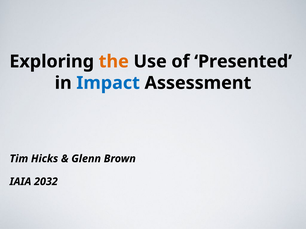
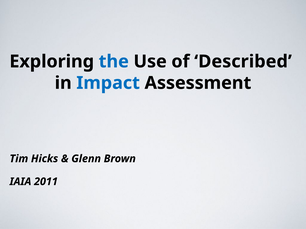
the colour: orange -> blue
Presented: Presented -> Described
2032: 2032 -> 2011
